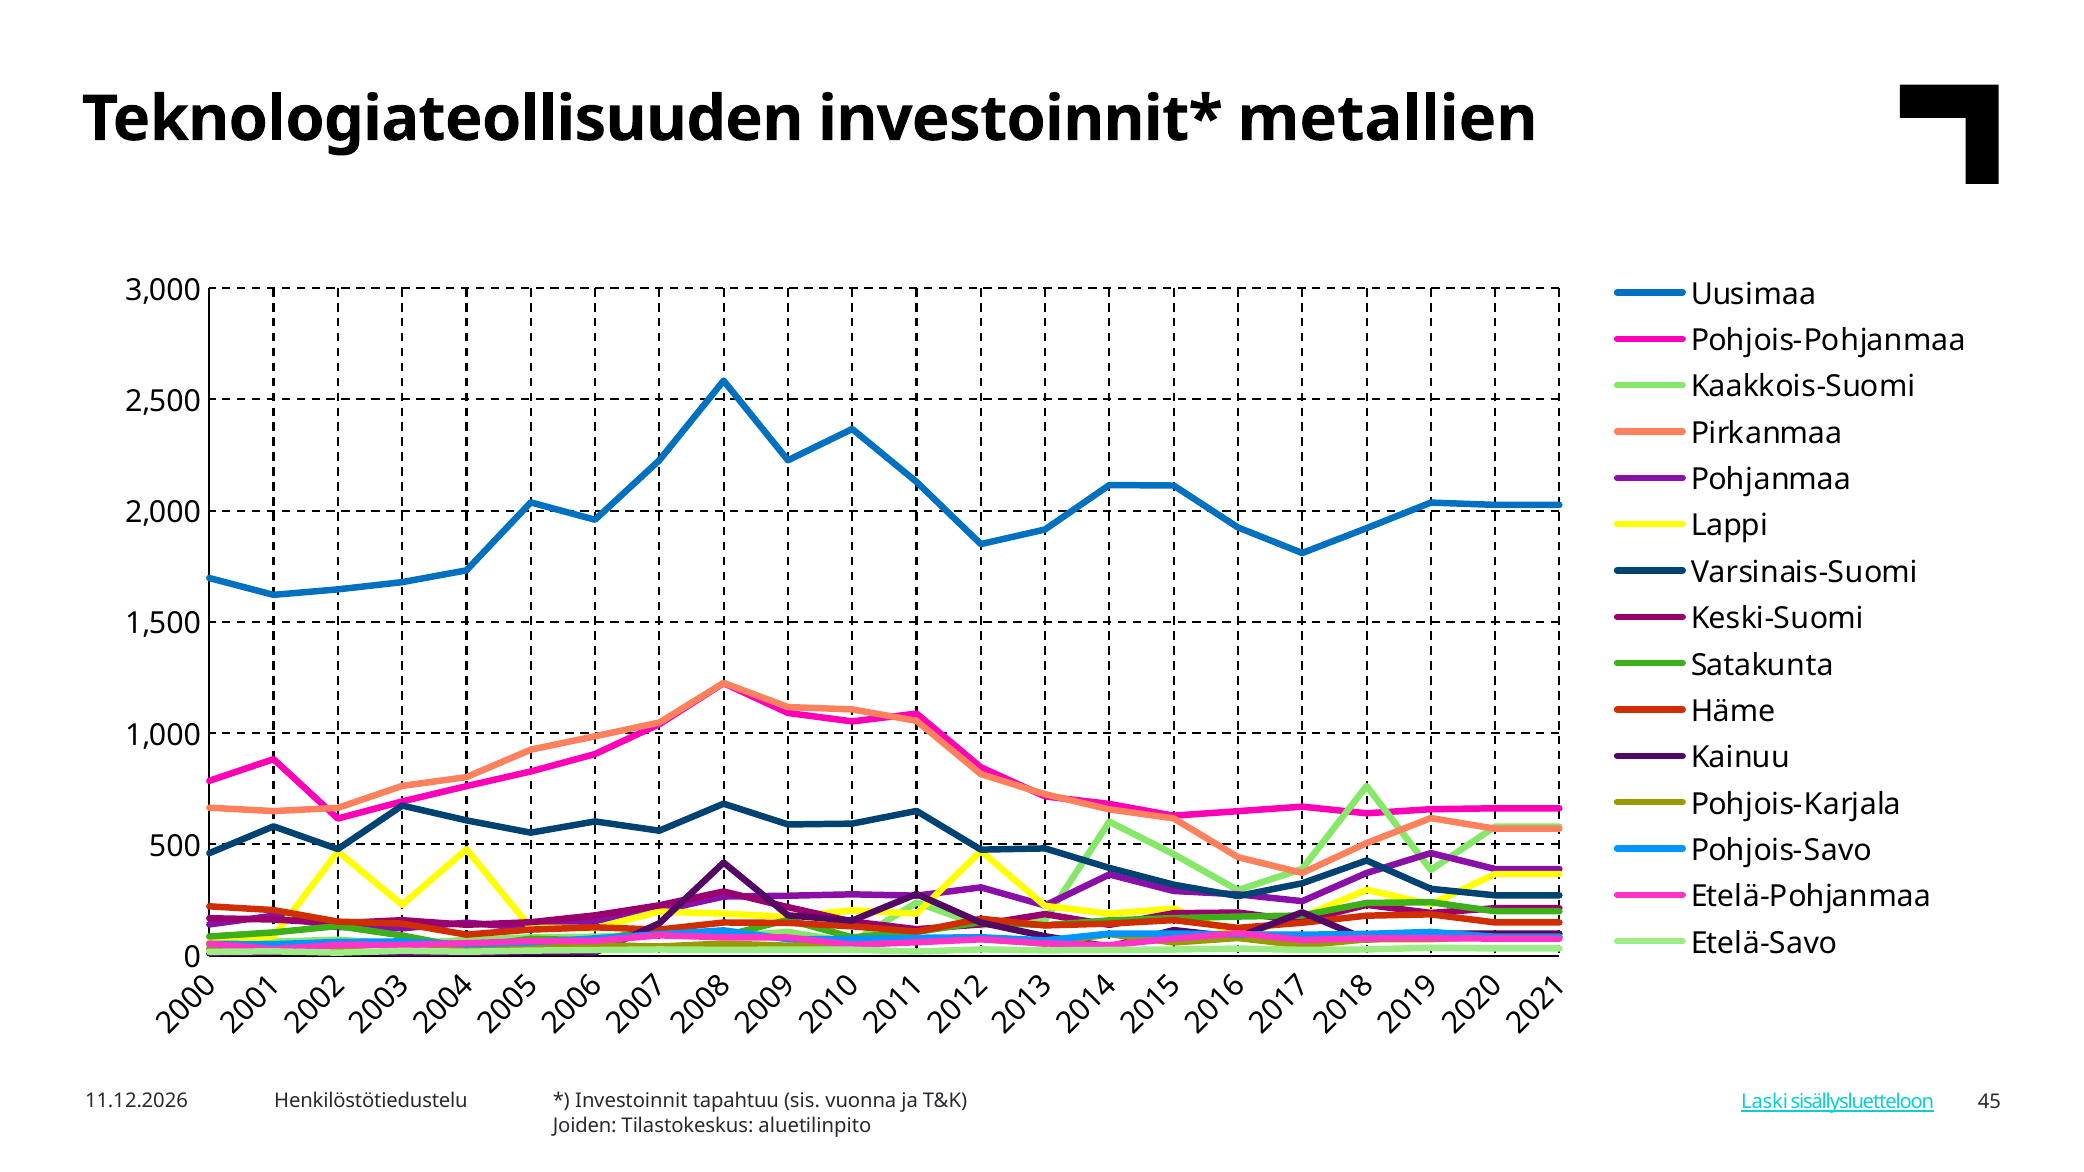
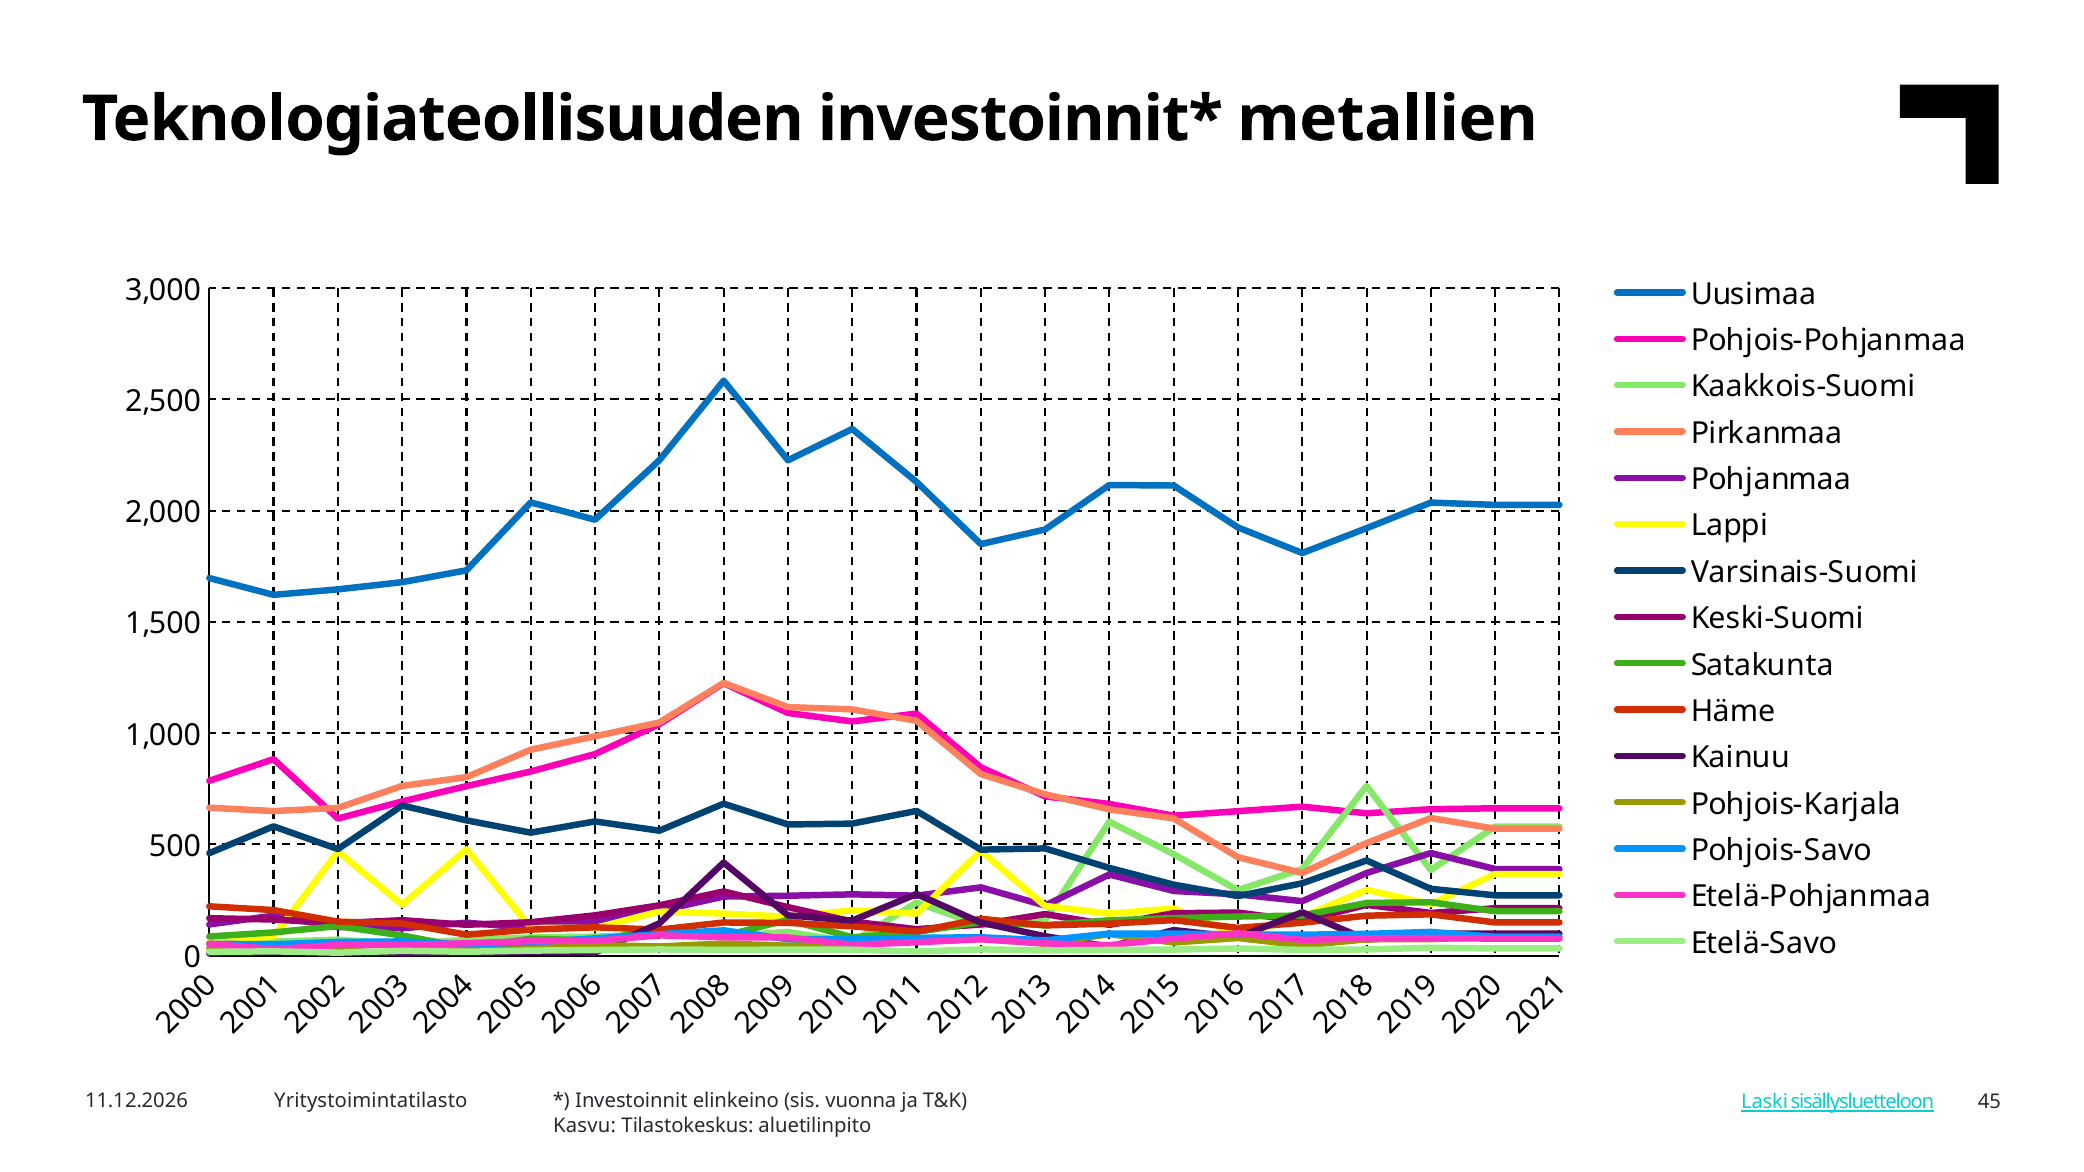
Henkilöstötiedustelu: Henkilöstötiedustelu -> Yritystoimintatilasto
tapahtuu: tapahtuu -> elinkeino
Joiden: Joiden -> Kasvu
